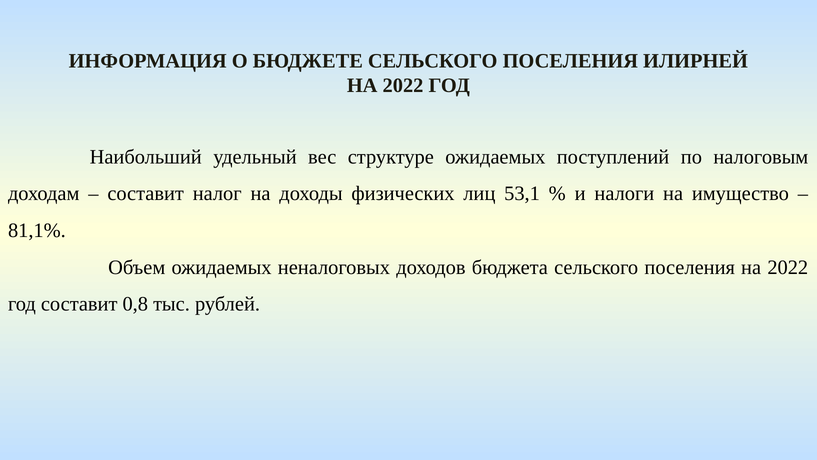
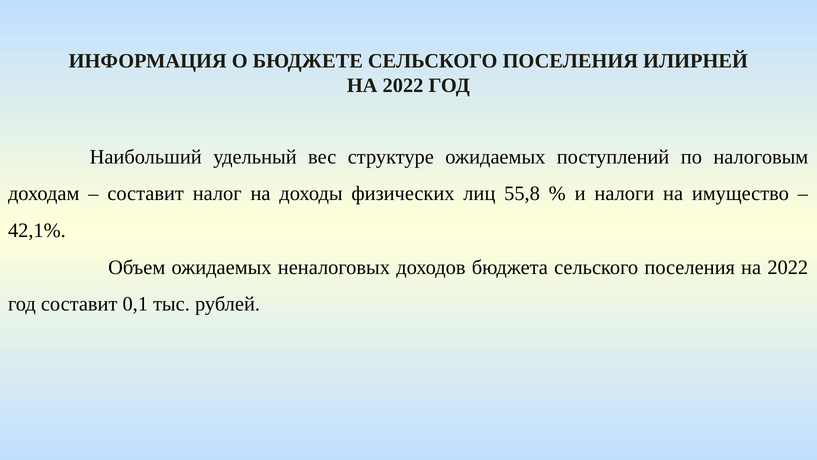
53,1: 53,1 -> 55,8
81,1%: 81,1% -> 42,1%
0,8: 0,8 -> 0,1
